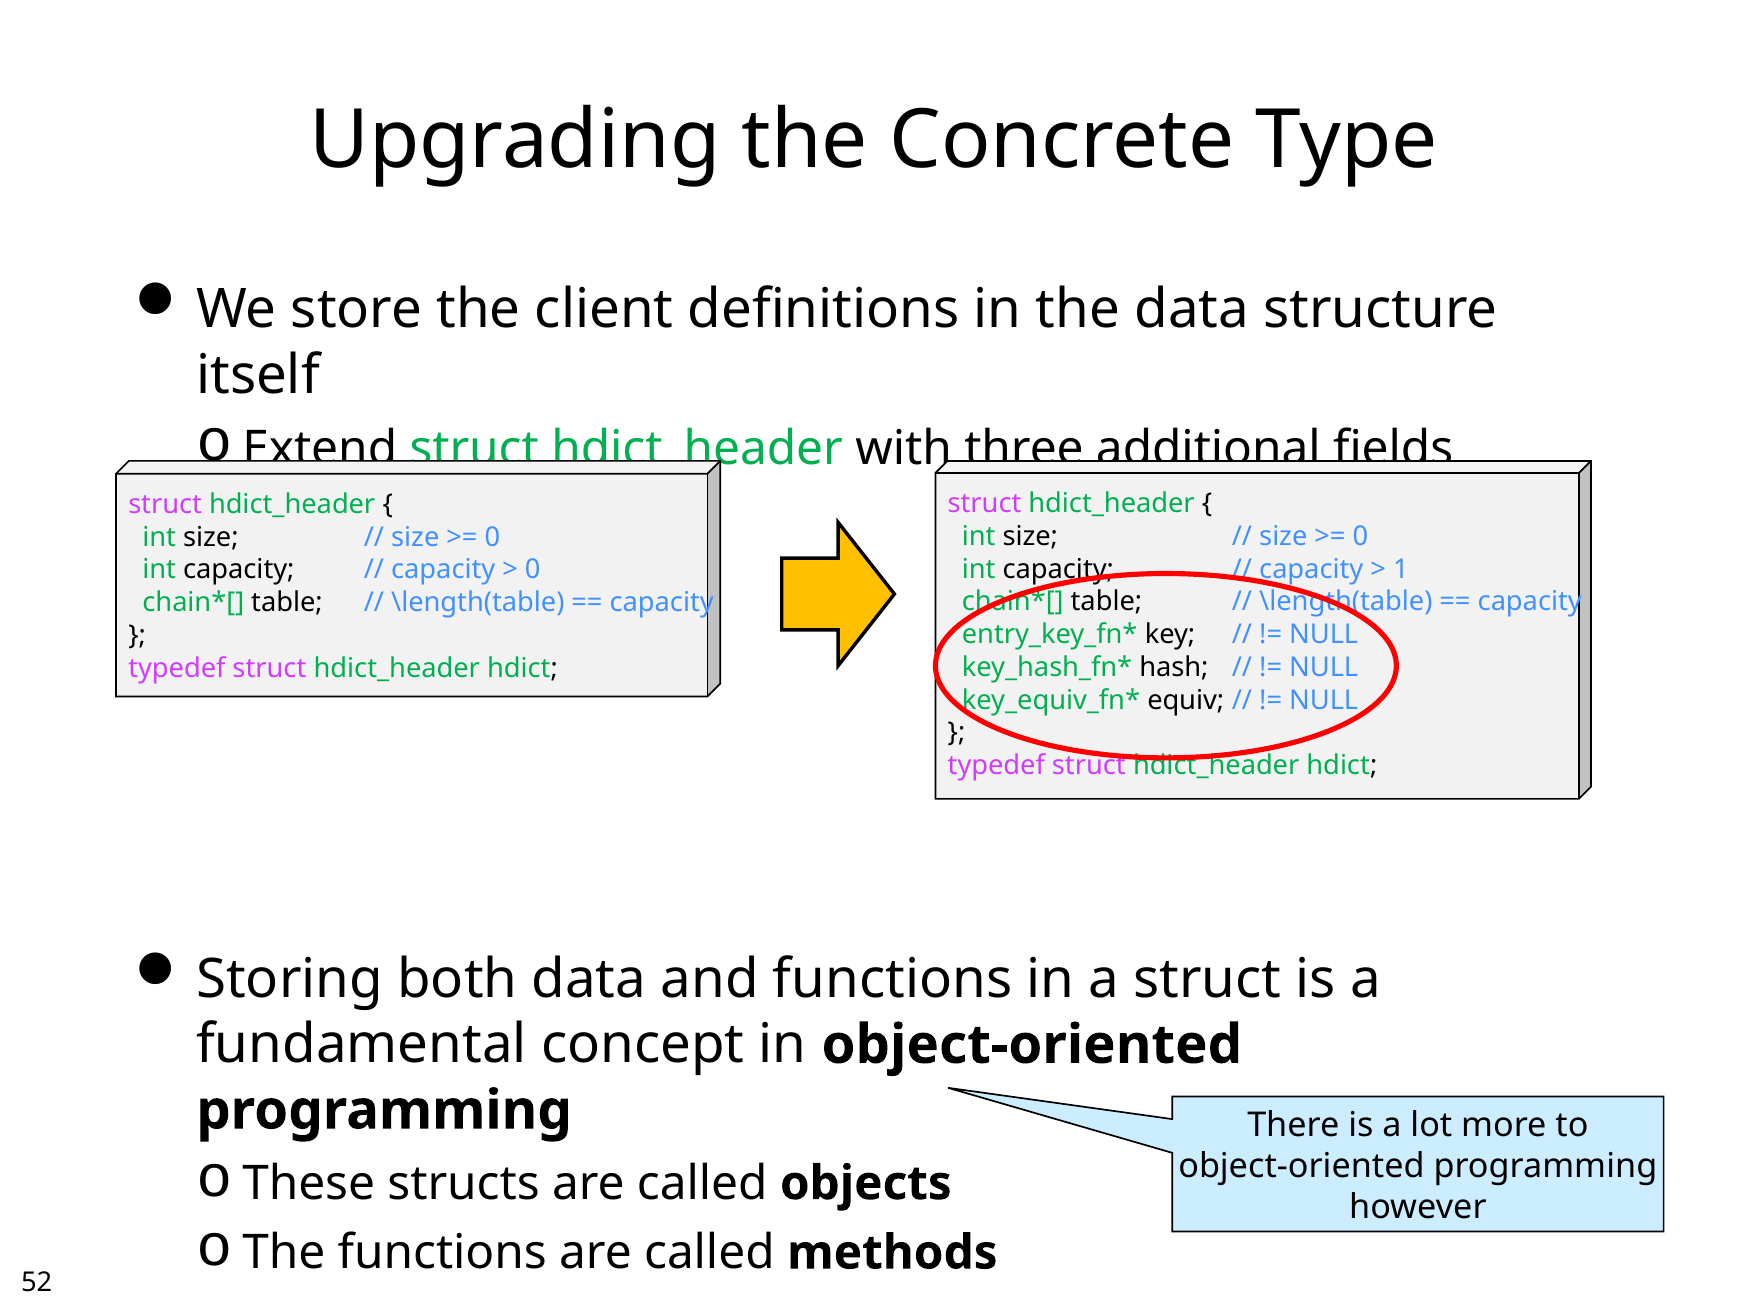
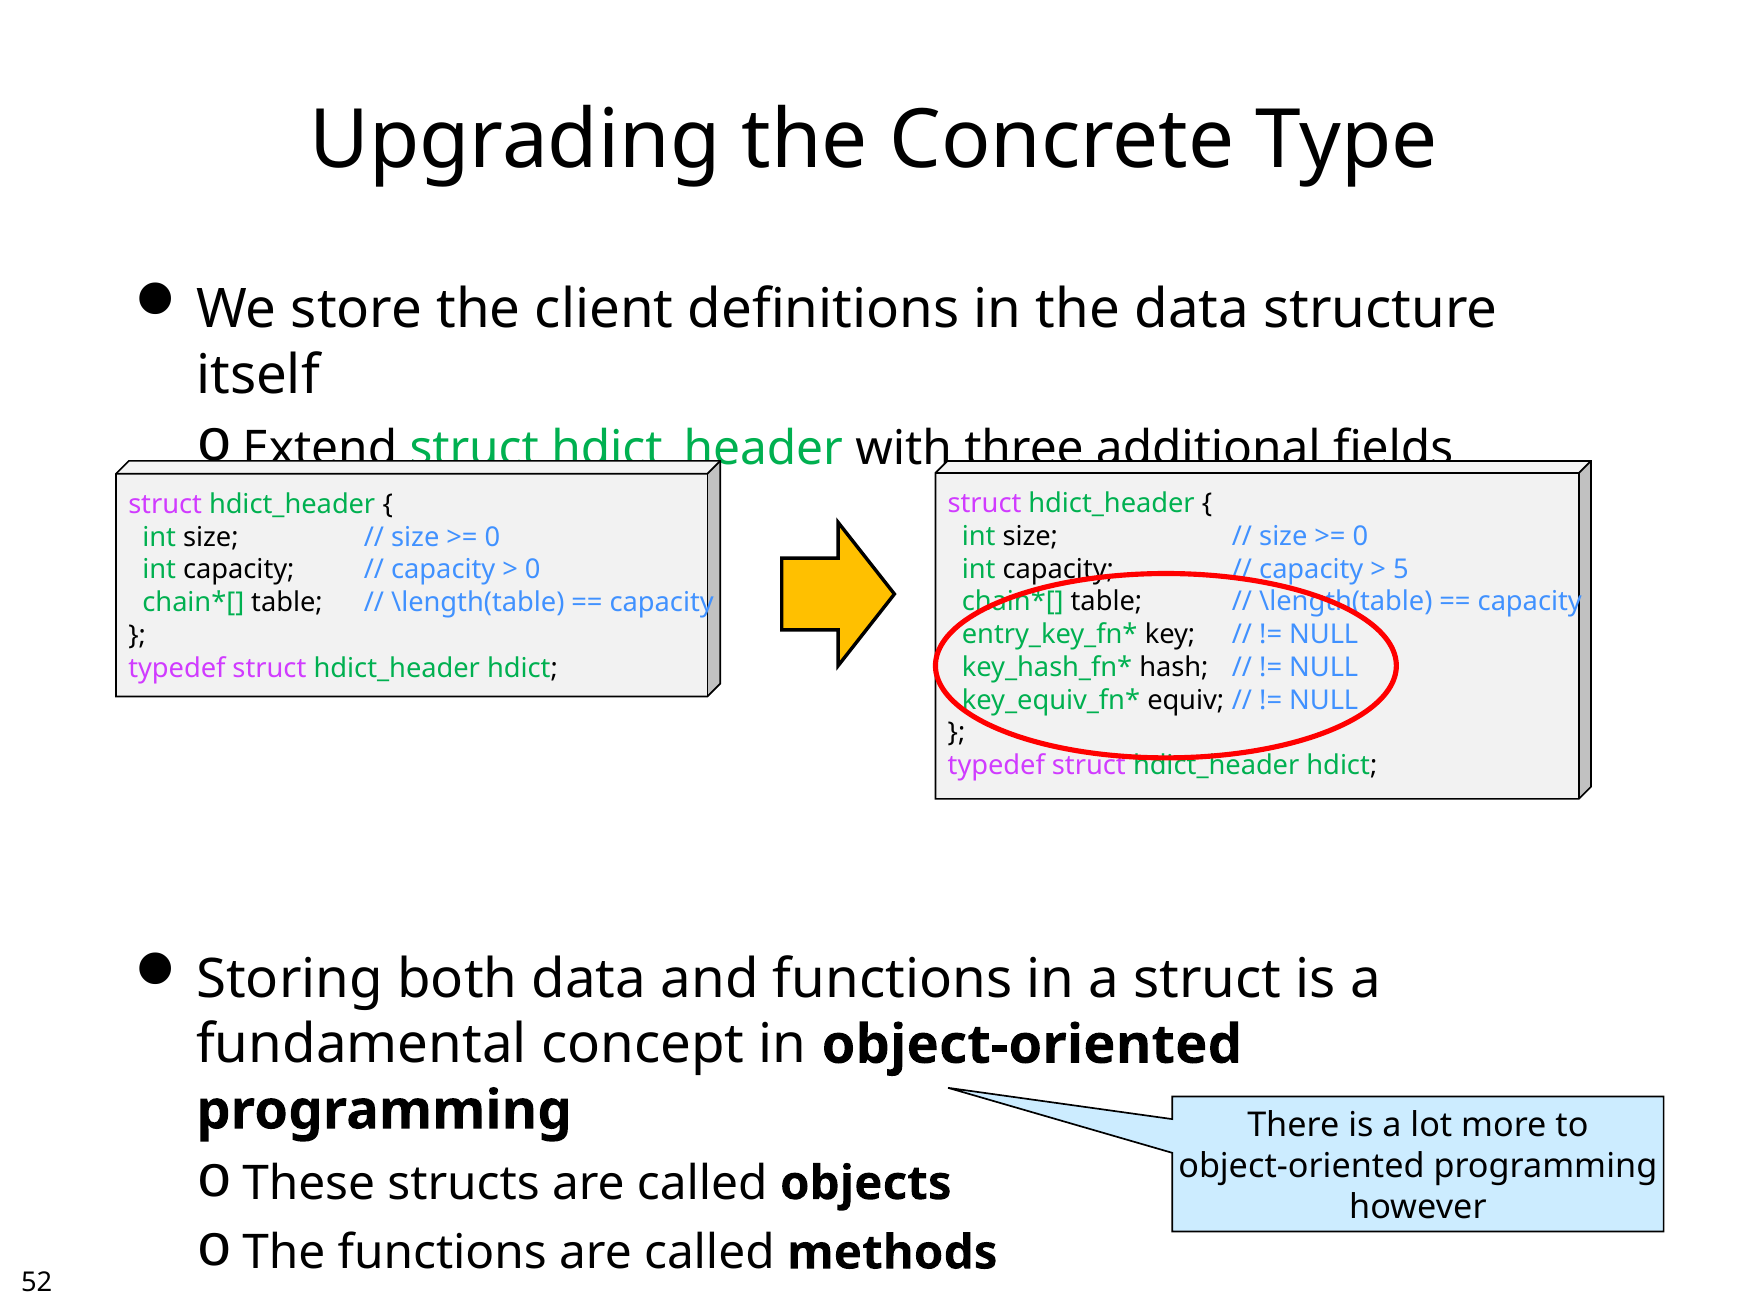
1: 1 -> 5
